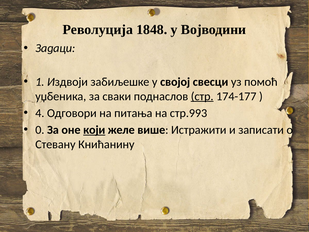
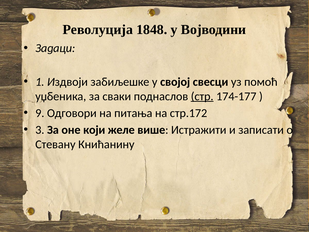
4: 4 -> 9
стр.993: стр.993 -> стр.172
0: 0 -> 3
који underline: present -> none
